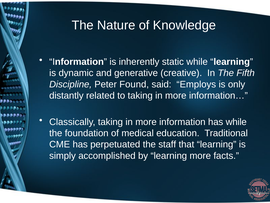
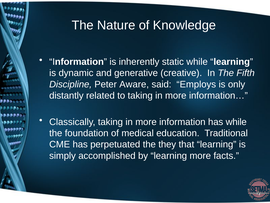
Found: Found -> Aware
staff: staff -> they
